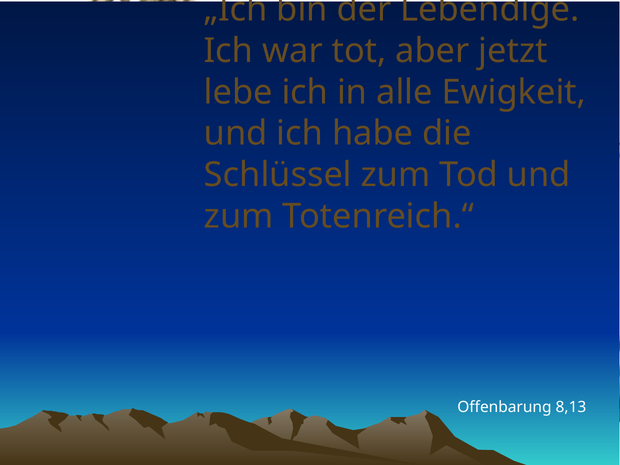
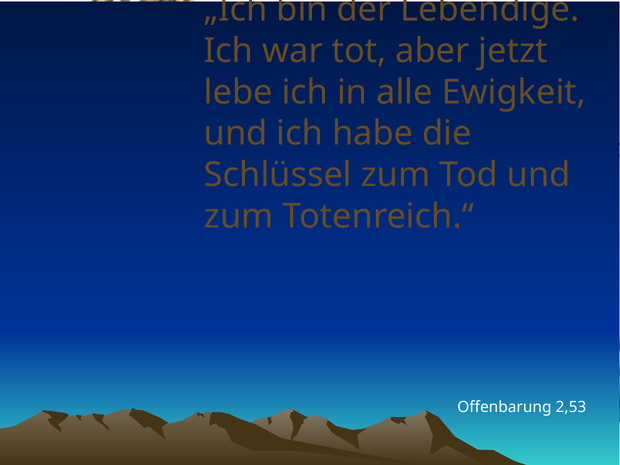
8,13: 8,13 -> 2,53
